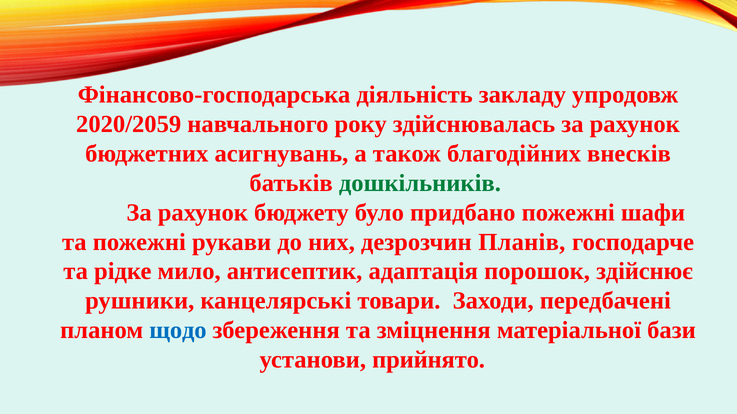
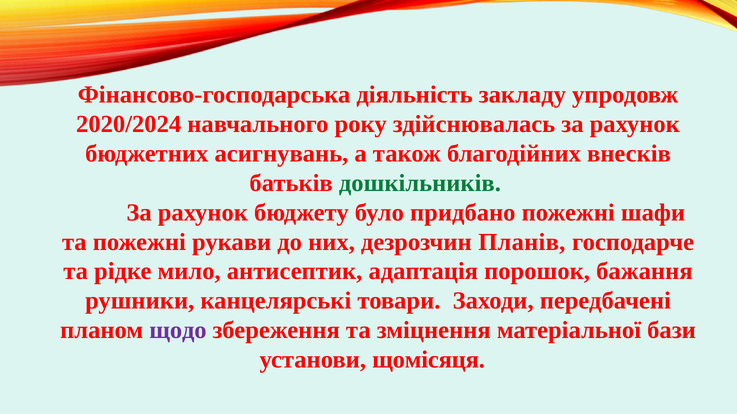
2020/2059: 2020/2059 -> 2020/2024
здійснює: здійснює -> бажання
щодо colour: blue -> purple
прийнято: прийнято -> щомісяця
